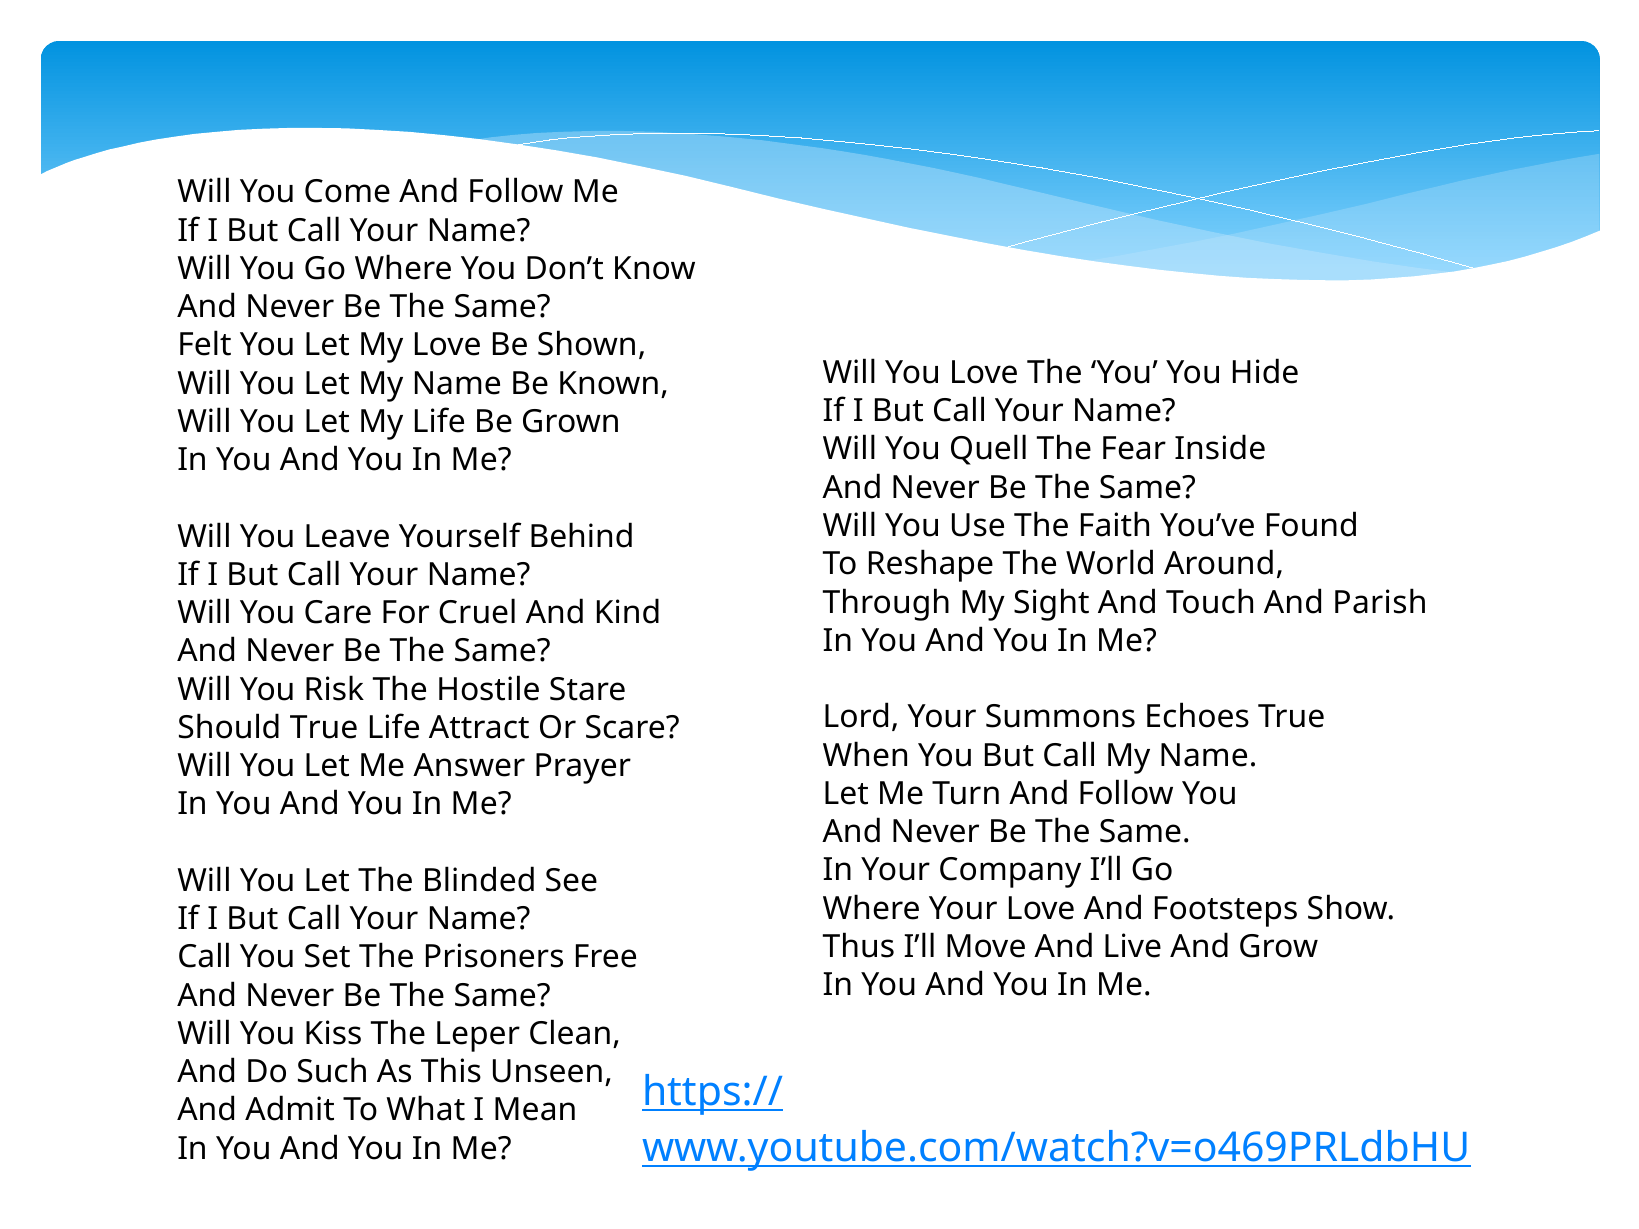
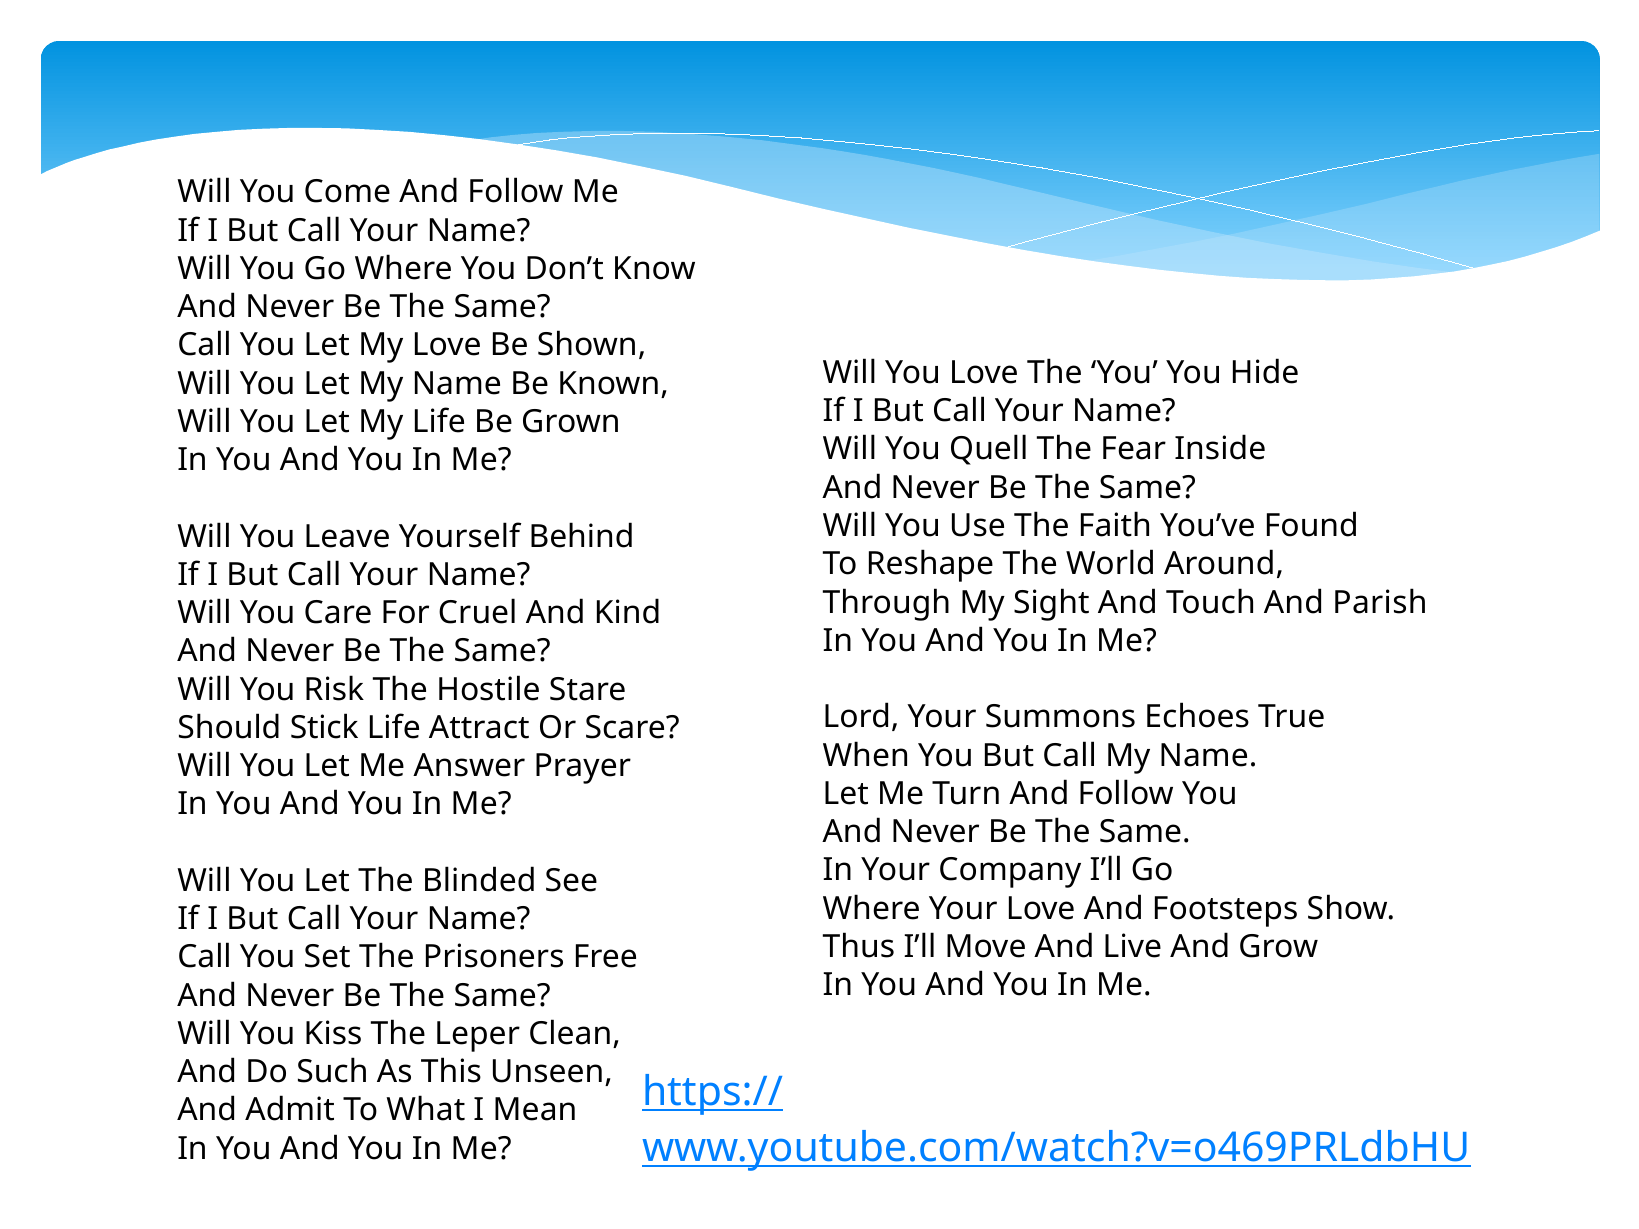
Felt at (204, 345): Felt -> Call
Should True: True -> Stick
